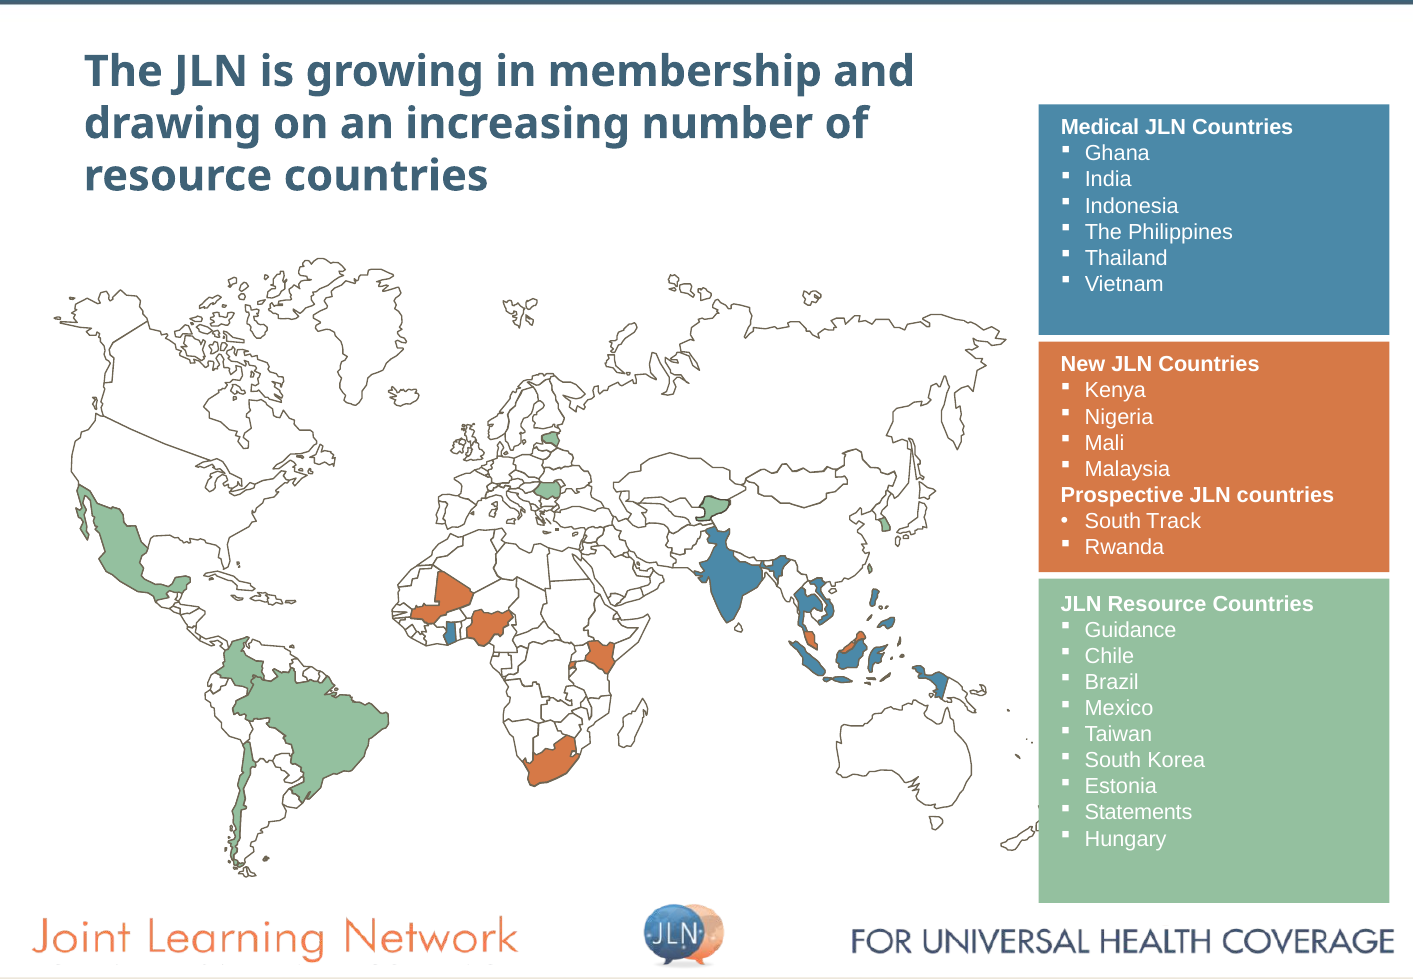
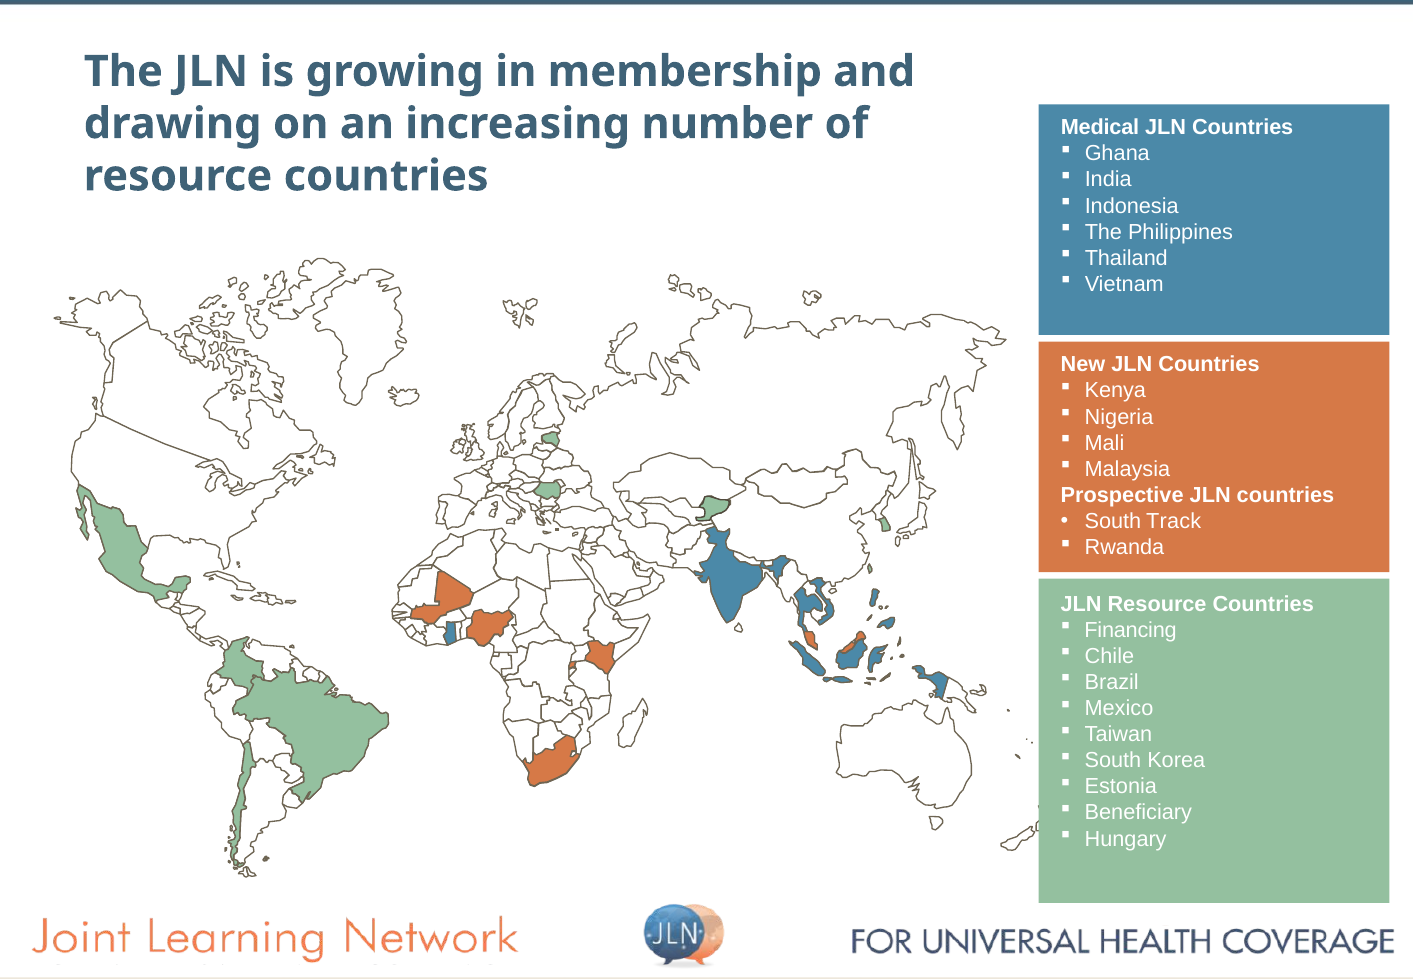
Guidance: Guidance -> Financing
Statements: Statements -> Beneficiary
